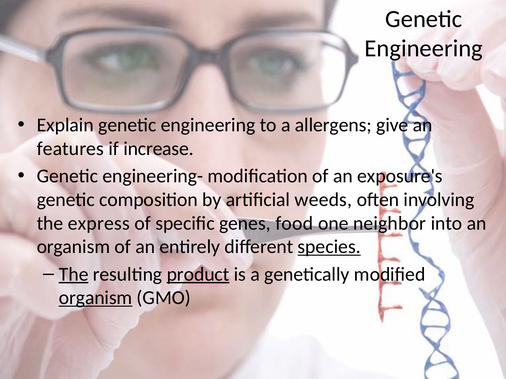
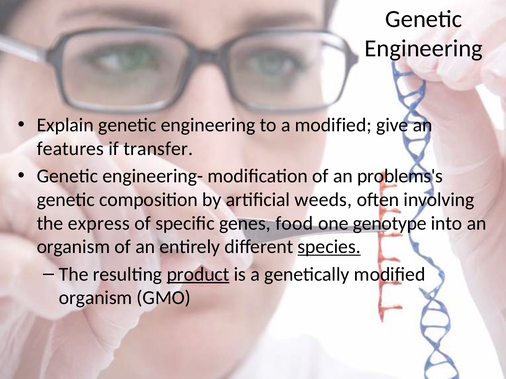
a allergens: allergens -> modified
increase: increase -> transfer
exposure's: exposure's -> problems's
neighbor: neighbor -> genotype
The at (74, 275) underline: present -> none
organism at (96, 298) underline: present -> none
